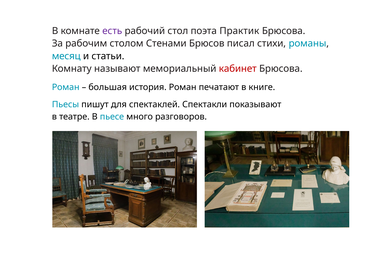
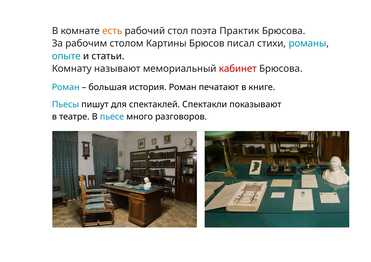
есть colour: purple -> orange
Стенами: Стенами -> Картины
месяц: месяц -> опыте
